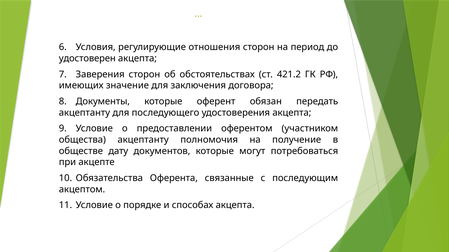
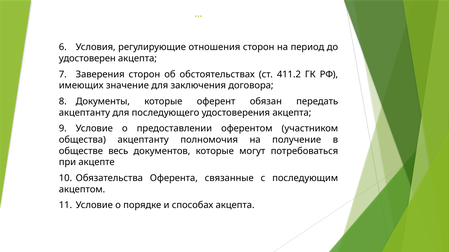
421.2: 421.2 -> 411.2
дату: дату -> весь
